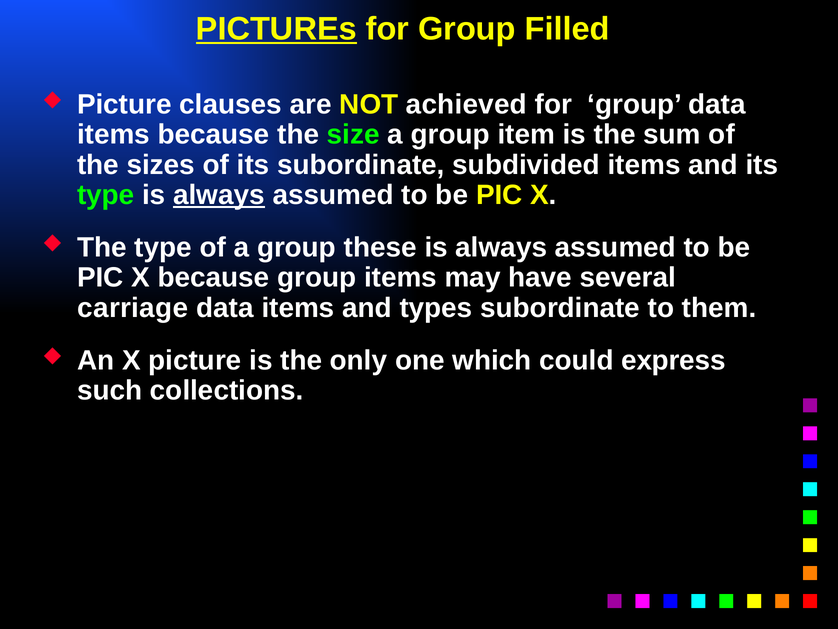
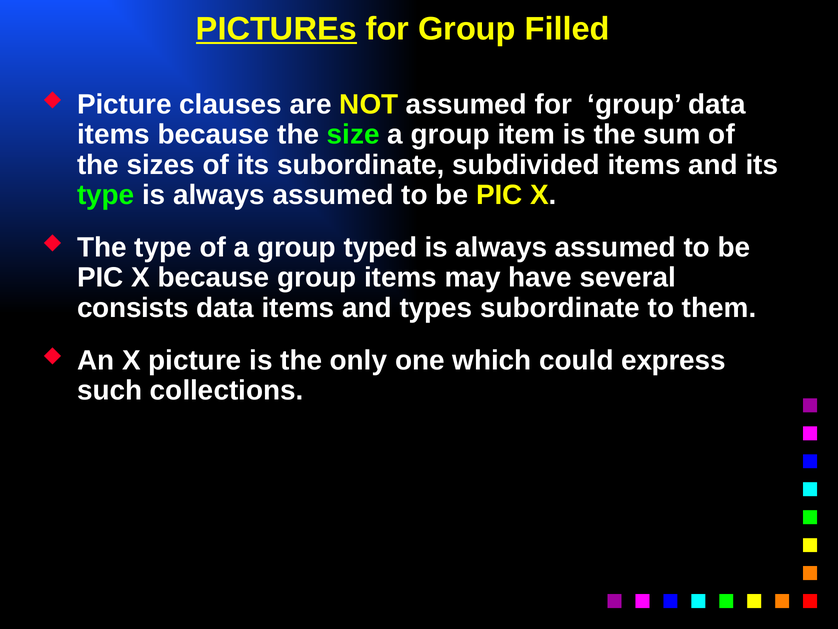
NOT achieved: achieved -> assumed
always at (219, 195) underline: present -> none
these: these -> typed
carriage: carriage -> consists
